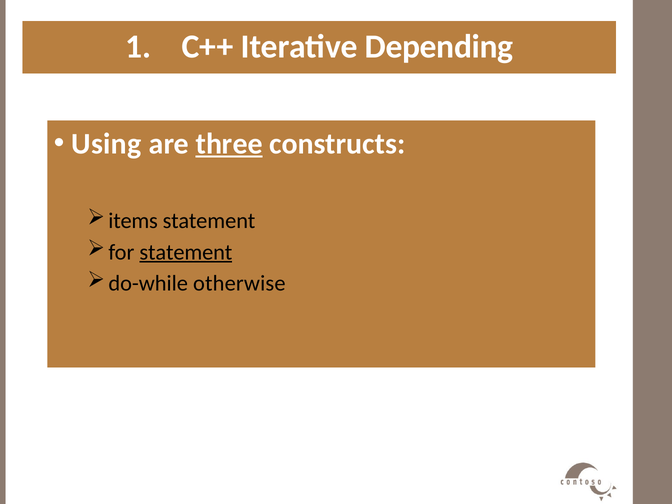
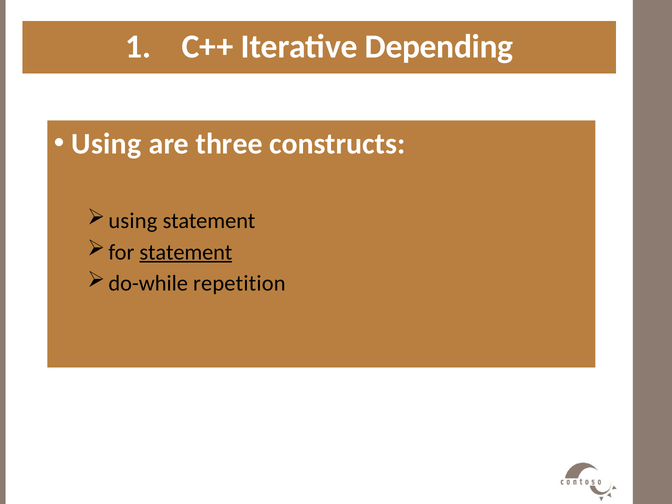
three underline: present -> none
items at (133, 221): items -> using
otherwise: otherwise -> repetition
